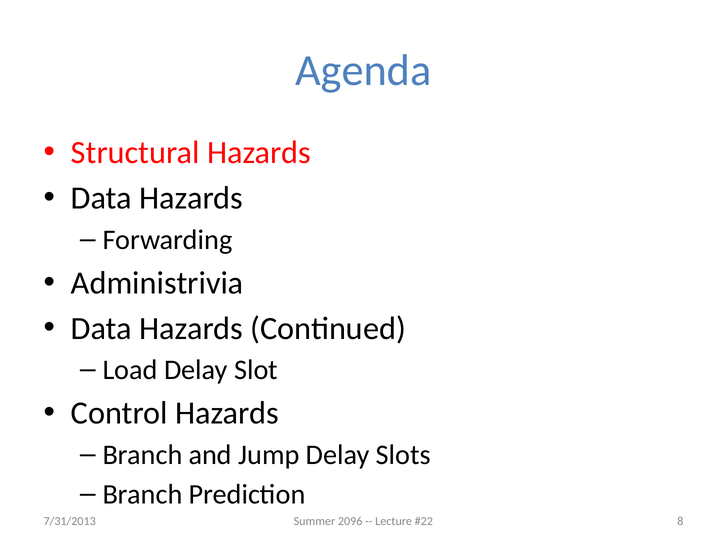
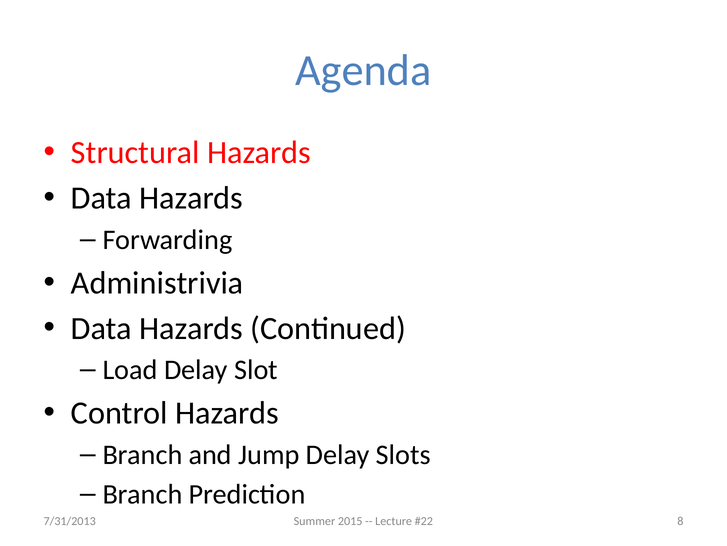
2096: 2096 -> 2015
